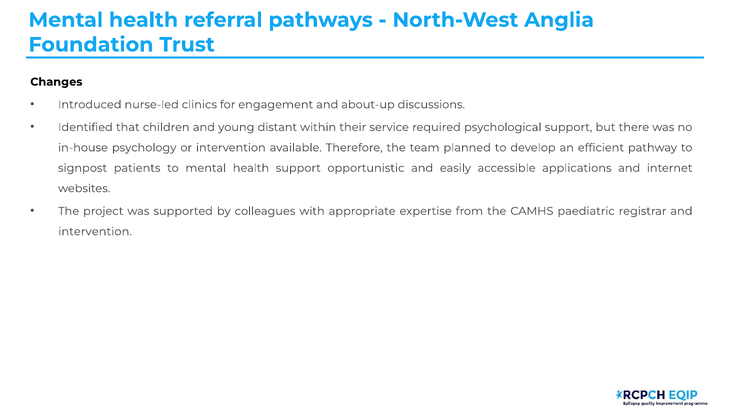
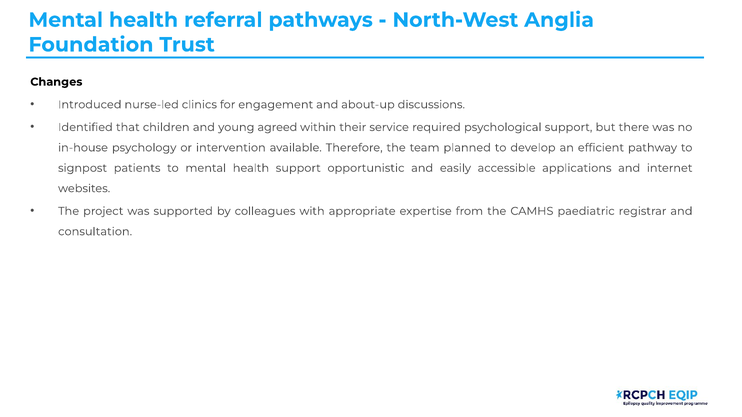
distant: distant -> agreed
intervention at (95, 232): intervention -> consultation
